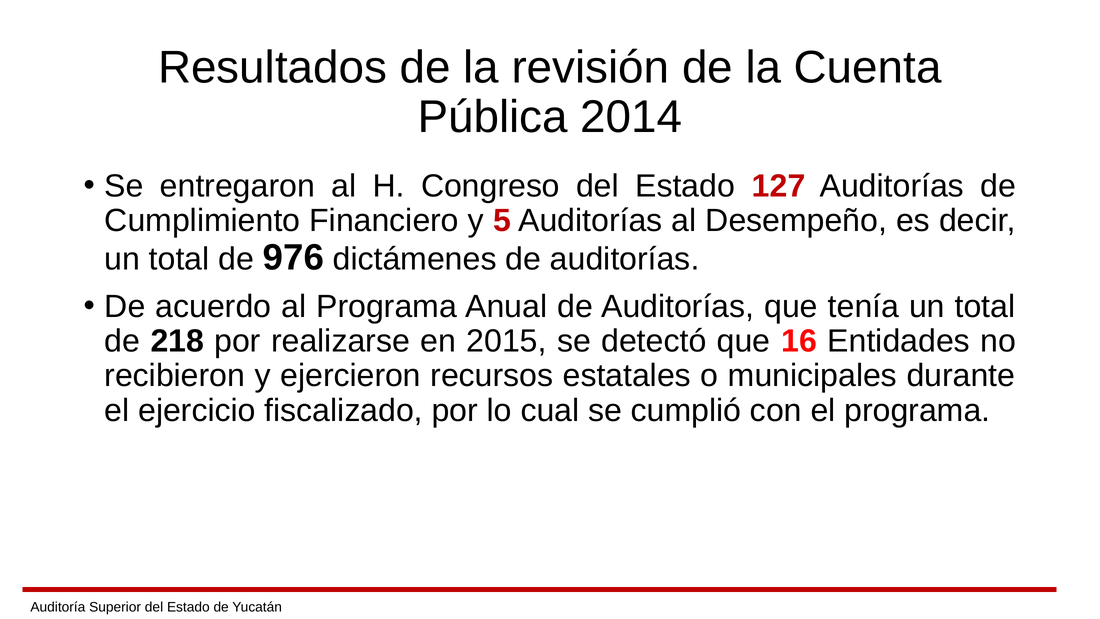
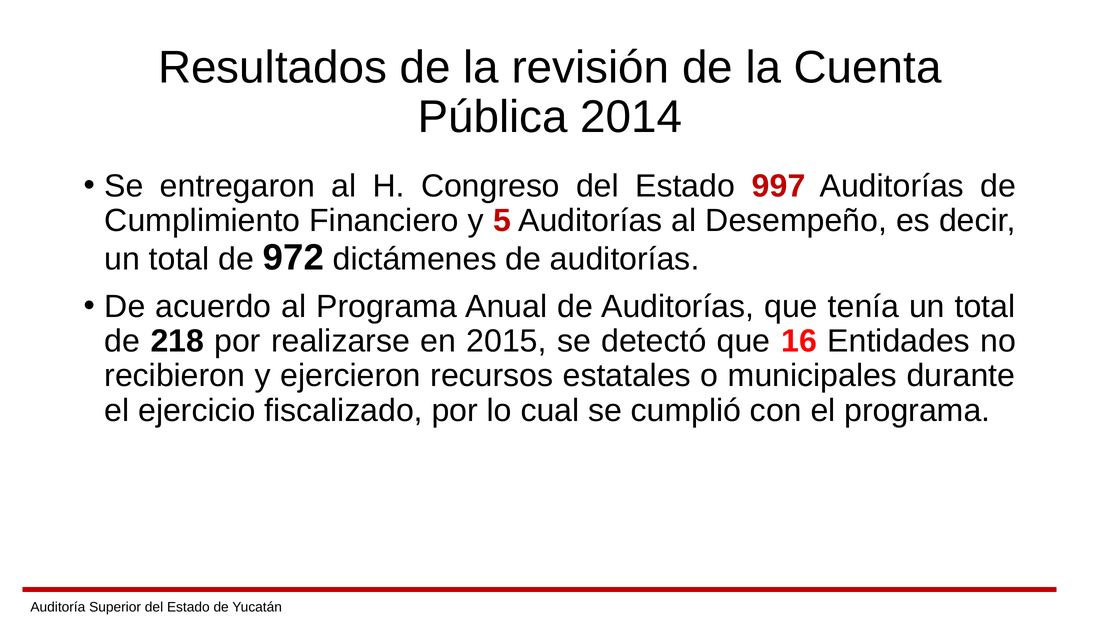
127: 127 -> 997
976: 976 -> 972
